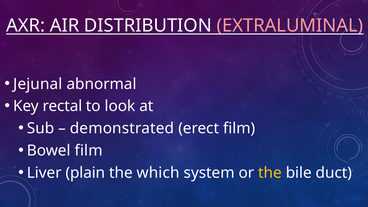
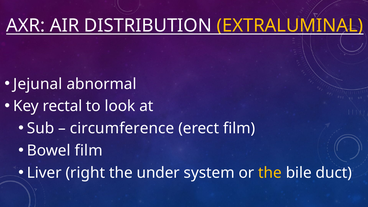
EXTRALUMINAL colour: pink -> yellow
demonstrated: demonstrated -> circumference
plain: plain -> right
which: which -> under
